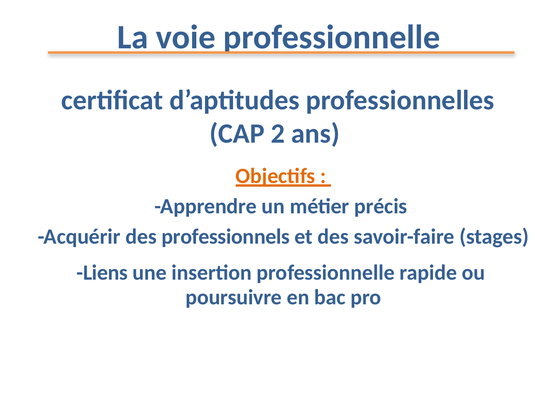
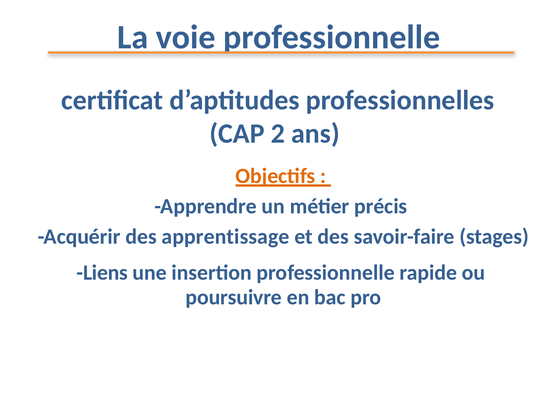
professionnels: professionnels -> apprentissage
